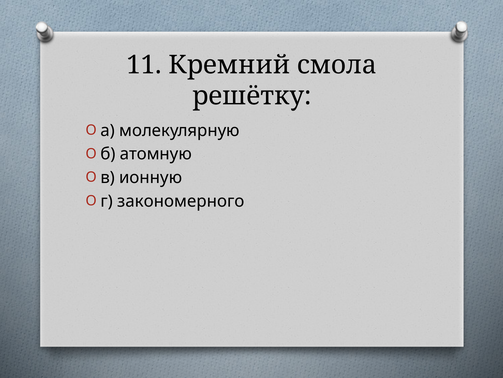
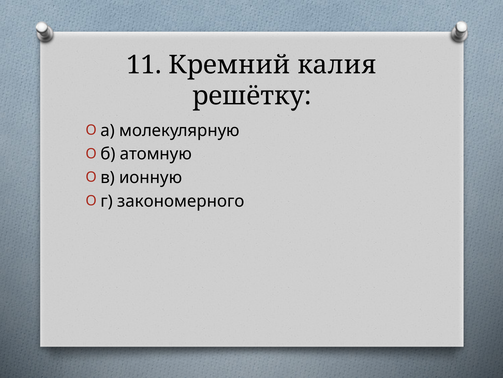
смола: смола -> калия
